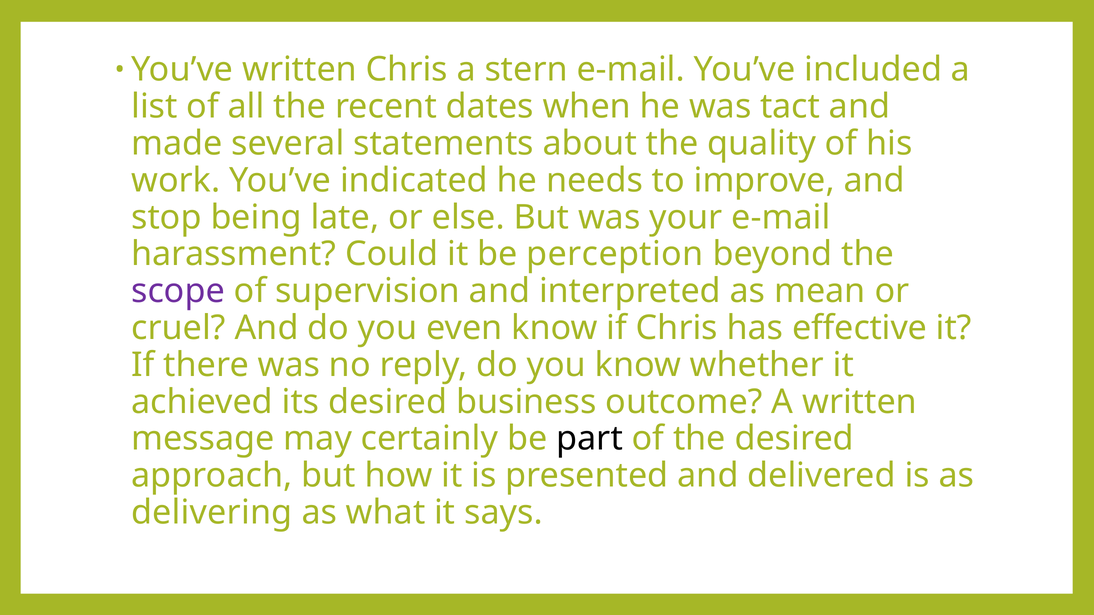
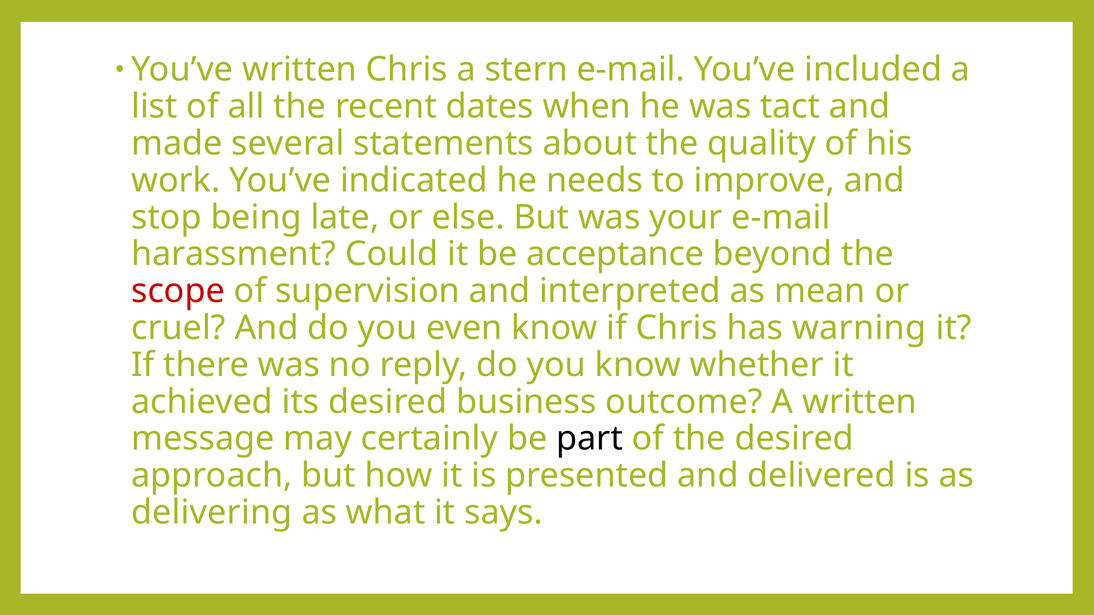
perception: perception -> acceptance
scope colour: purple -> red
effective: effective -> warning
